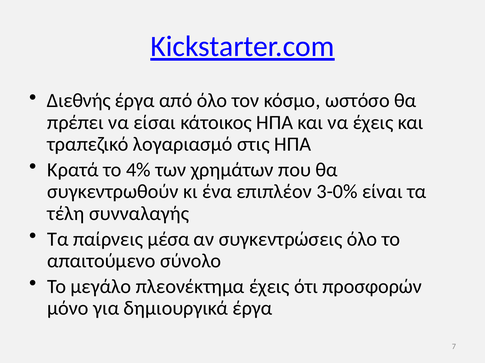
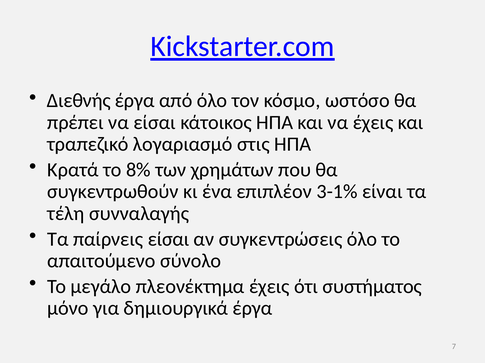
4%: 4% -> 8%
3-0%: 3-0% -> 3-1%
παίρνεις μέσα: μέσα -> είσαι
προσφορών: προσφορών -> συστήματος
